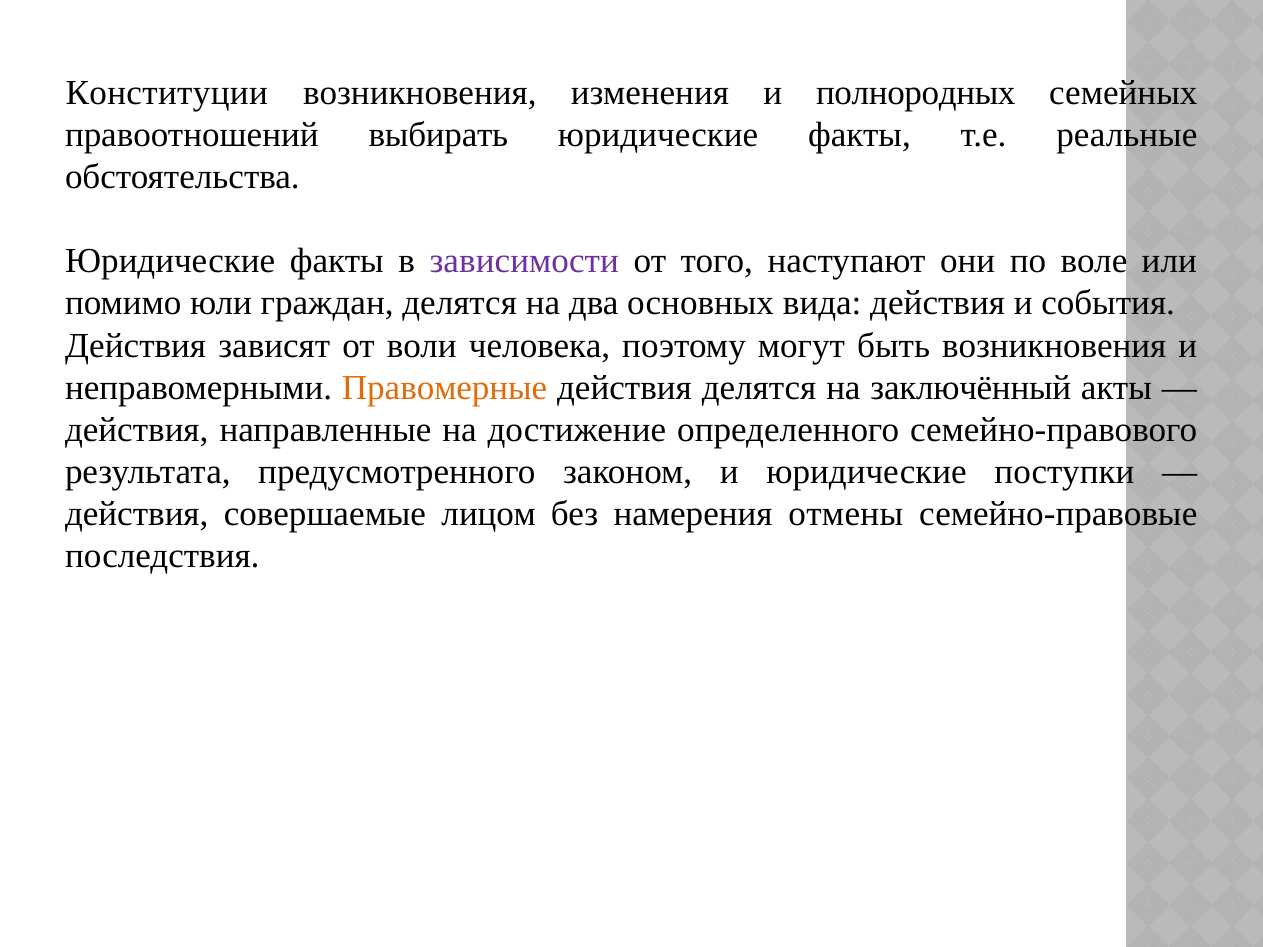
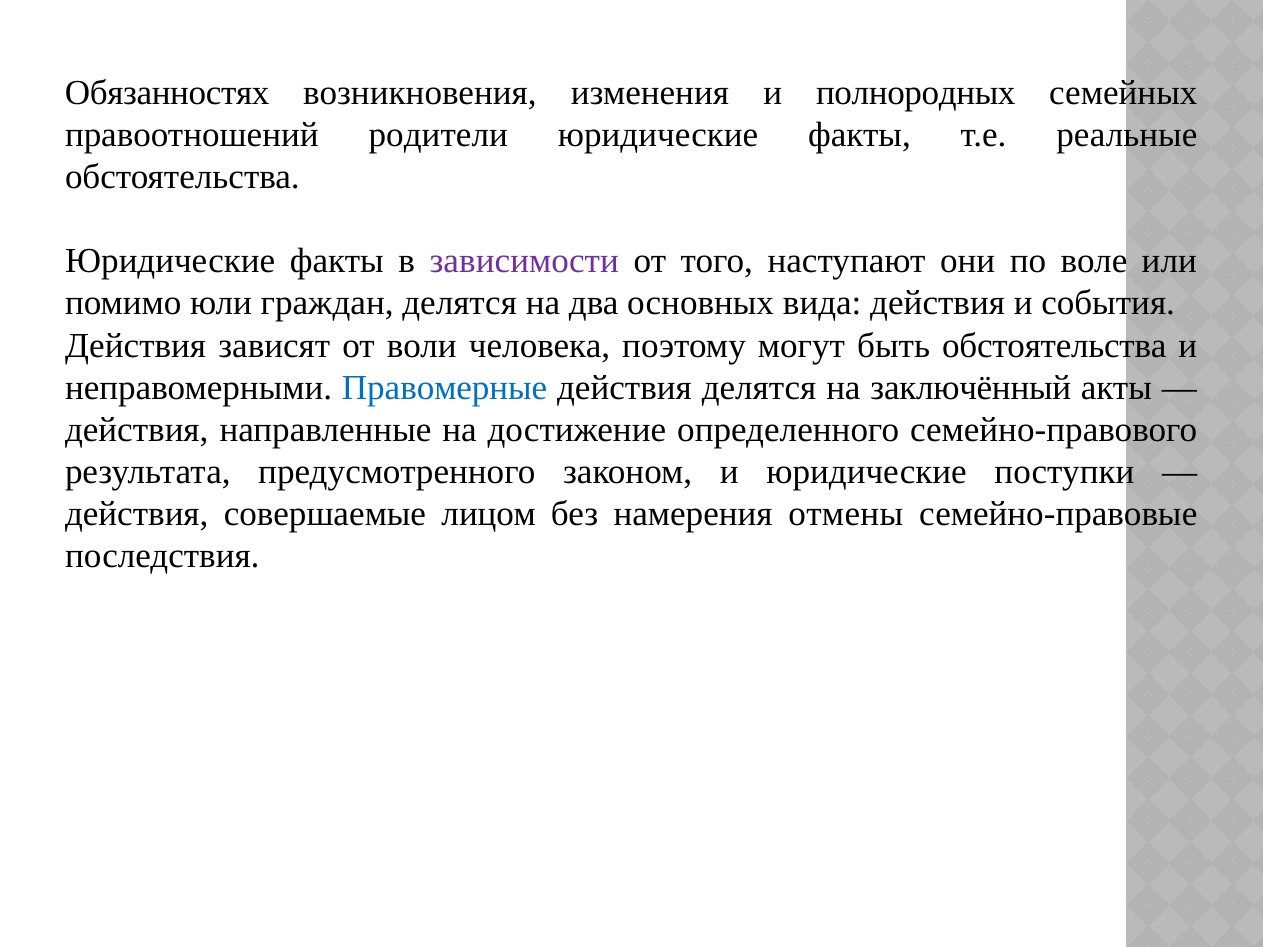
Конституции: Конституции -> Обязанностях
выбирать: выбирать -> родители
быть возникновения: возникновения -> обстоятельства
Правомерные colour: orange -> blue
